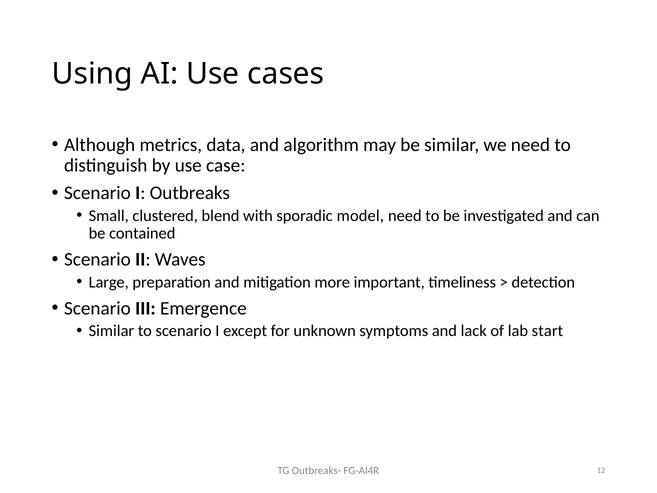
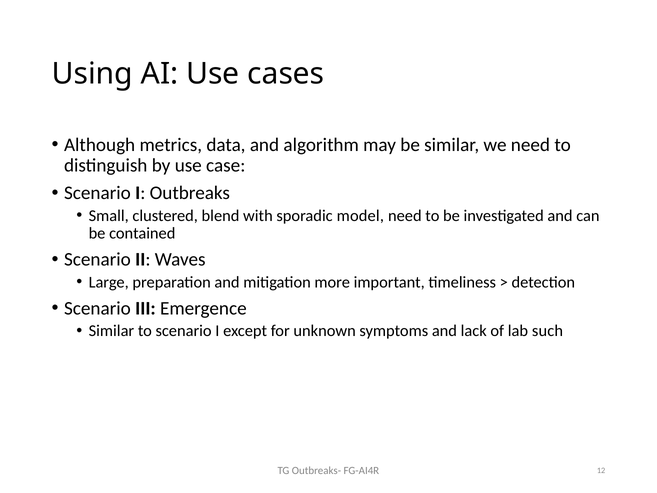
start: start -> such
